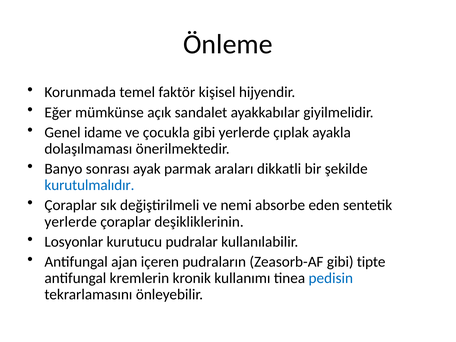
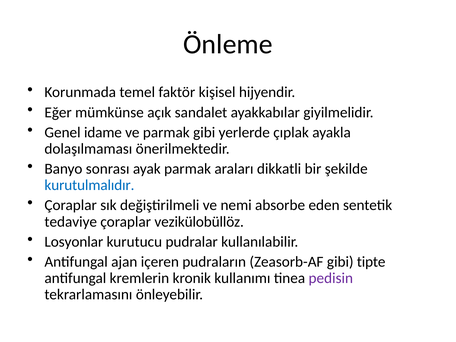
ve çocukla: çocukla -> parmak
yerlerde at (71, 222): yerlerde -> tedaviye
deşikliklerinin: deşikliklerinin -> vezikülobüllöz
pedisin colour: blue -> purple
